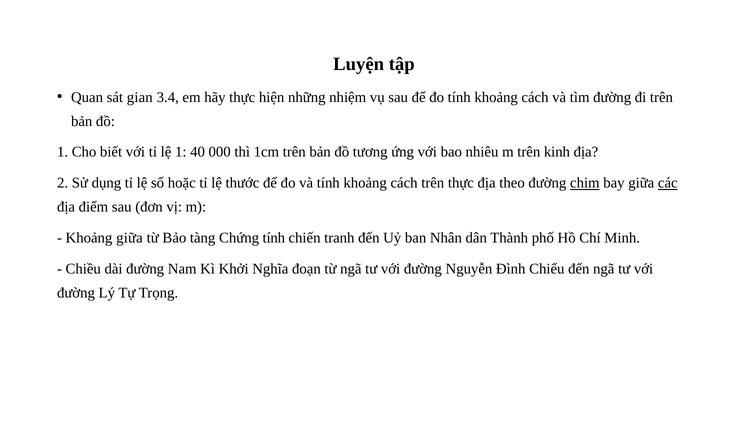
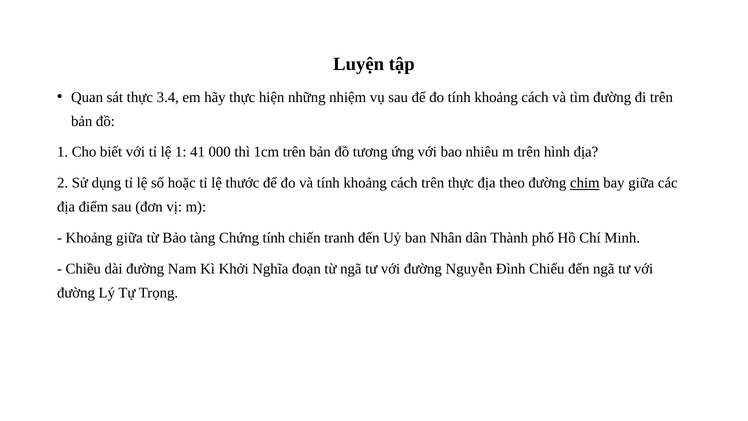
sát gian: gian -> thực
40: 40 -> 41
kinh: kinh -> hình
các underline: present -> none
